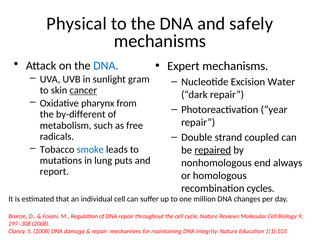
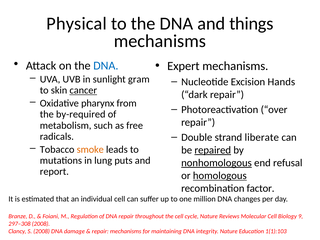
safely: safely -> things
Water: Water -> Hands
year: year -> over
by-different: by-different -> by-required
coupled: coupled -> liberate
smoke colour: blue -> orange
nonhomologous underline: none -> present
always: always -> refusal
homologous underline: none -> present
cycles: cycles -> factor
